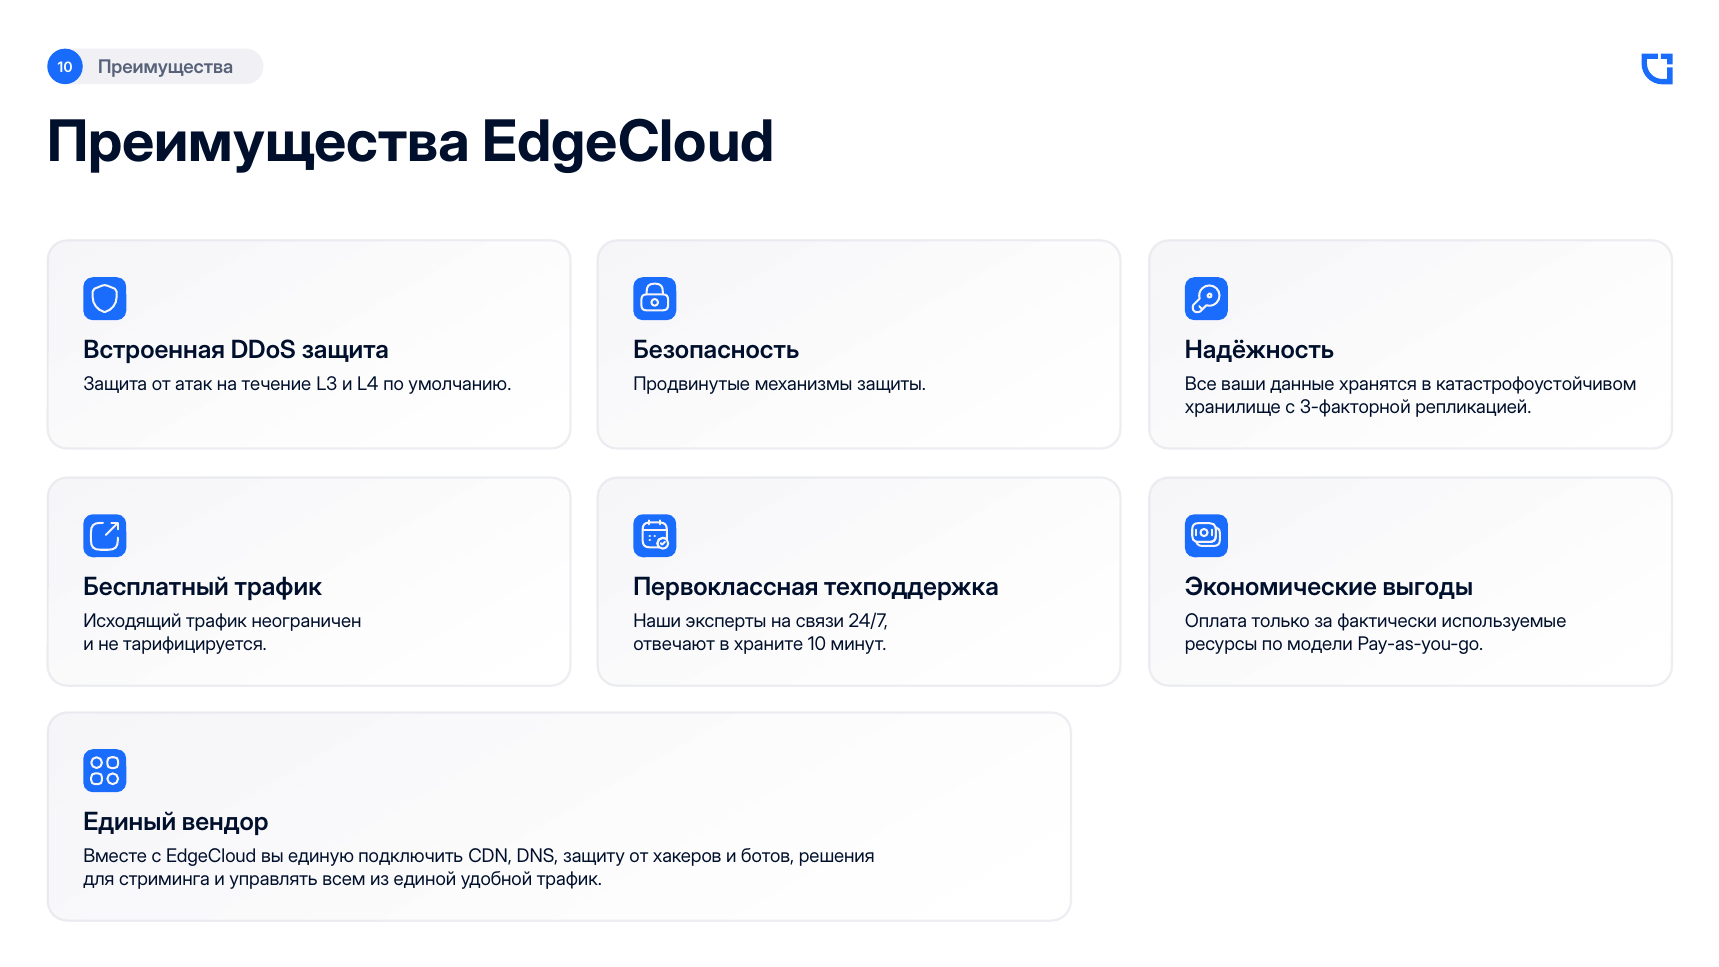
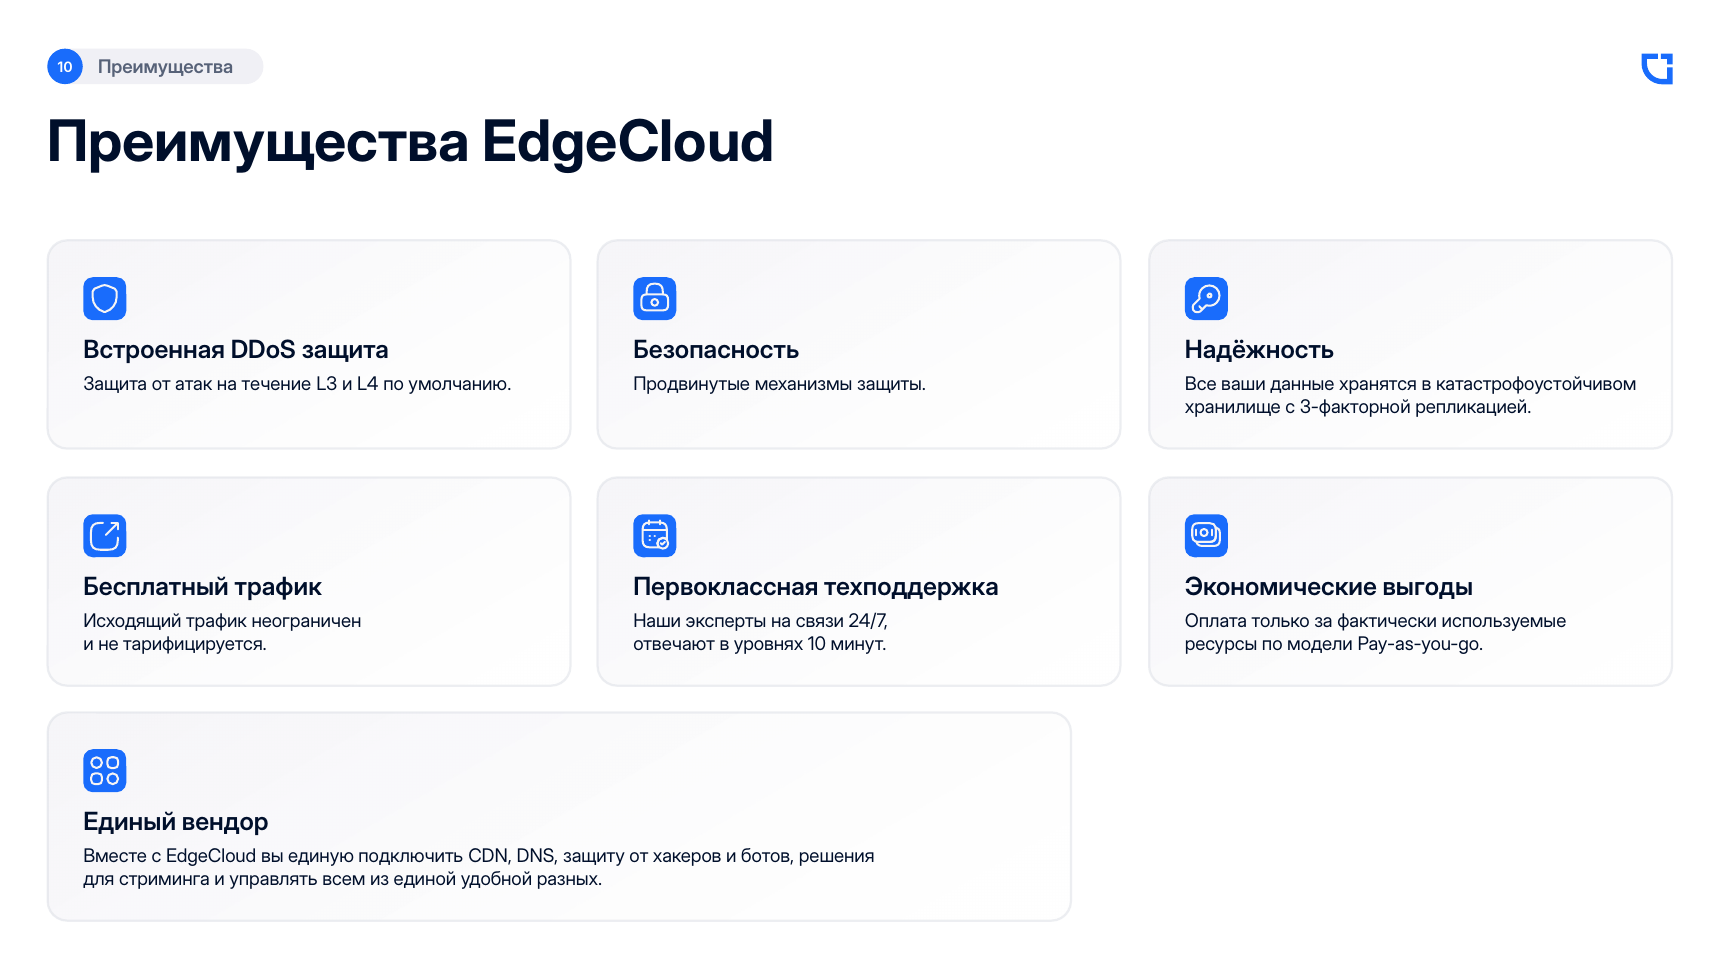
храните: храните -> уровнях
удобной трафик: трафик -> разных
